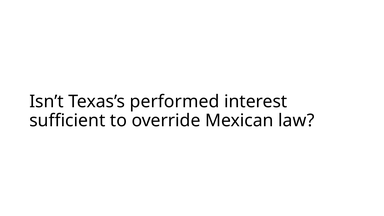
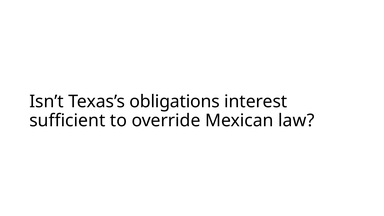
performed: performed -> obligations
